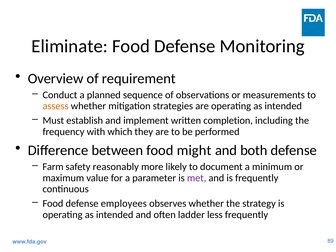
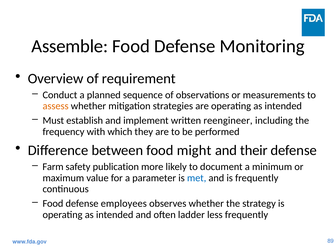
Eliminate: Eliminate -> Assemble
completion: completion -> reengineer
both: both -> their
reasonably: reasonably -> publication
met colour: purple -> blue
